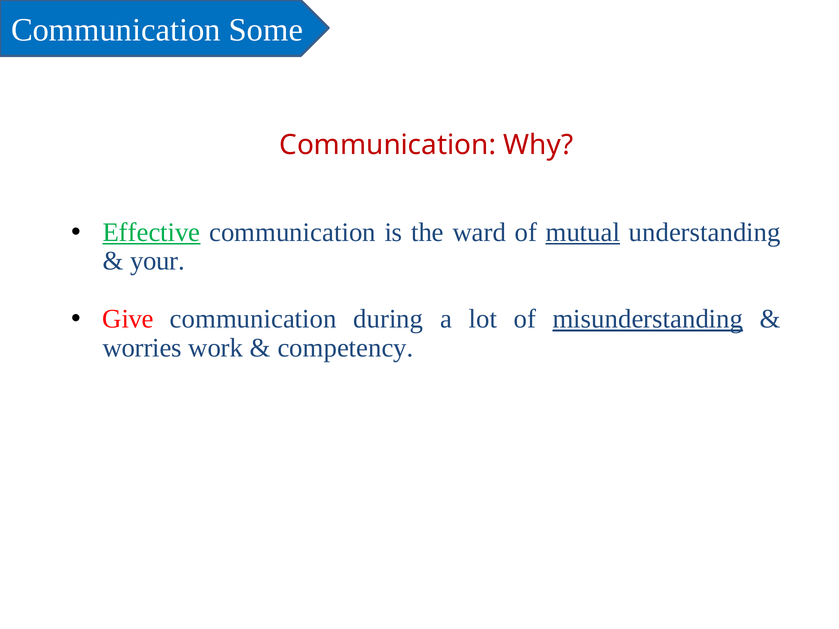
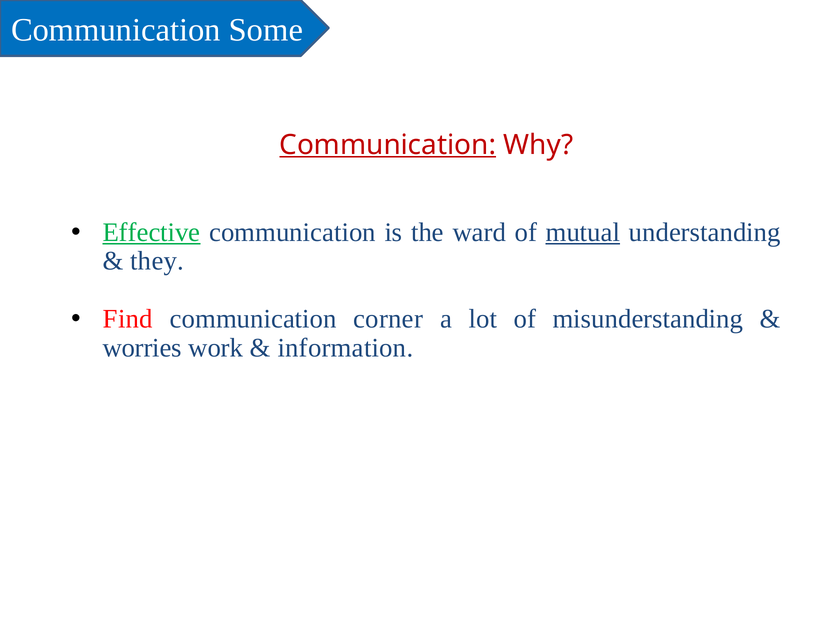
Communication at (388, 145) underline: none -> present
your: your -> they
Give: Give -> Find
during: during -> corner
misunderstanding underline: present -> none
competency: competency -> information
